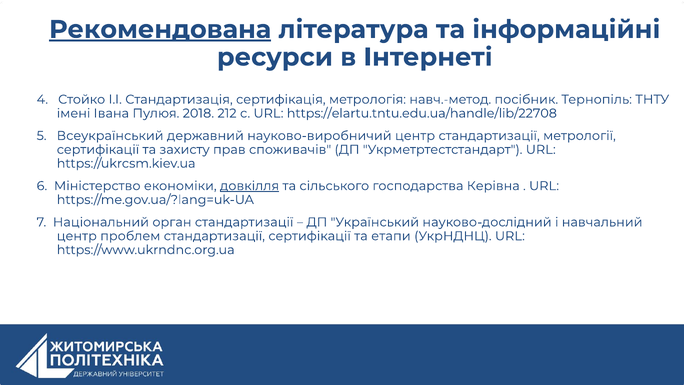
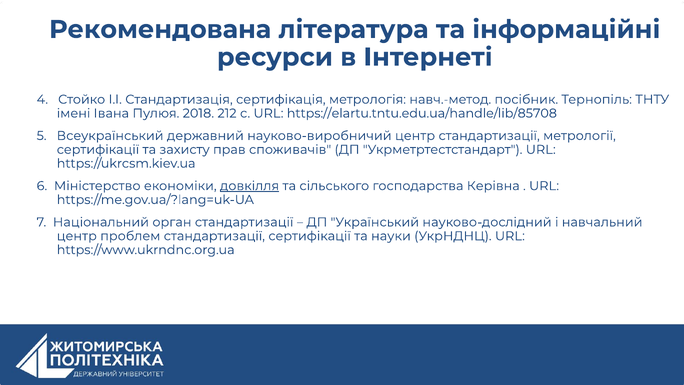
Рекомендована underline: present -> none
https://elartu.tntu.edu.ua/handle/lib/22708: https://elartu.tntu.edu.ua/handle/lib/22708 -> https://elartu.tntu.edu.ua/handle/lib/85708
етапи: етапи -> науки
